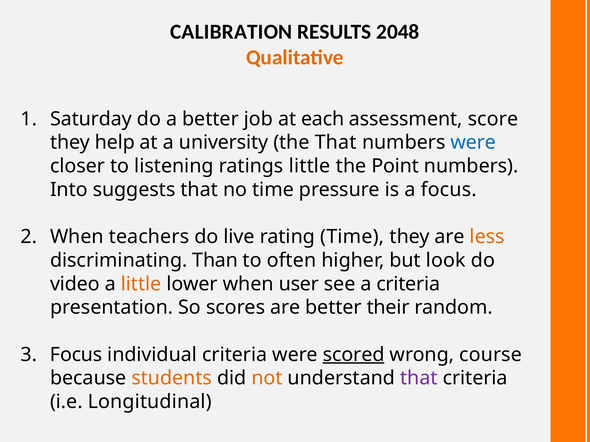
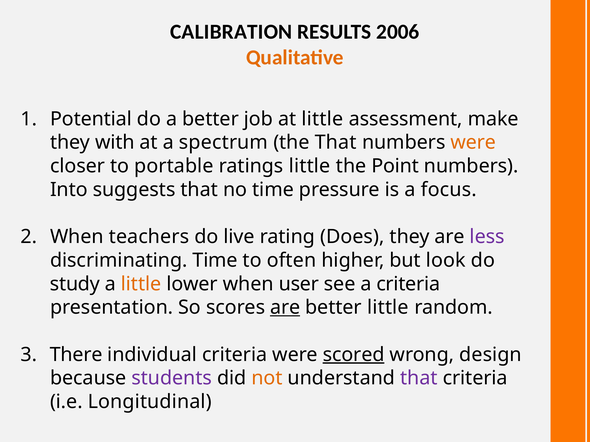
2048: 2048 -> 2006
Saturday: Saturday -> Potential
at each: each -> little
score: score -> make
help: help -> with
university: university -> spectrum
were at (473, 143) colour: blue -> orange
listening: listening -> portable
rating Time: Time -> Does
less colour: orange -> purple
discriminating Than: Than -> Time
video: video -> study
are at (285, 308) underline: none -> present
better their: their -> little
Focus at (76, 355): Focus -> There
course: course -> design
students colour: orange -> purple
